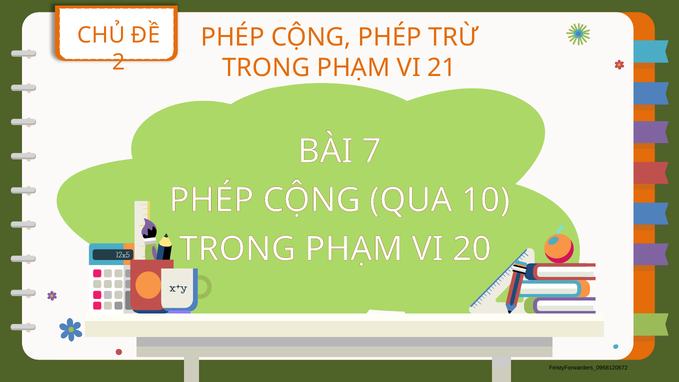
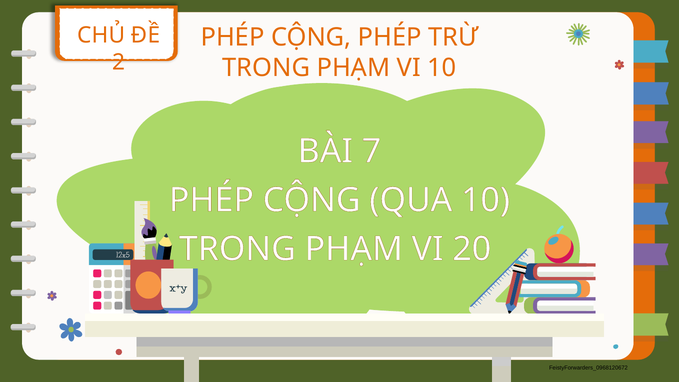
VI 21: 21 -> 10
